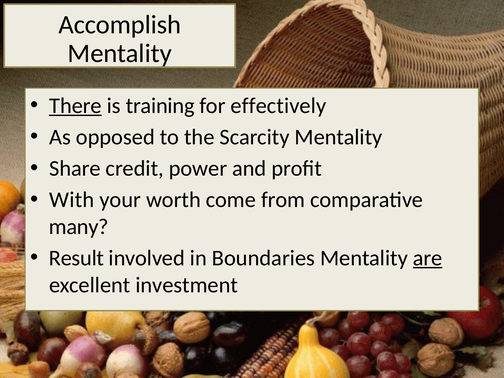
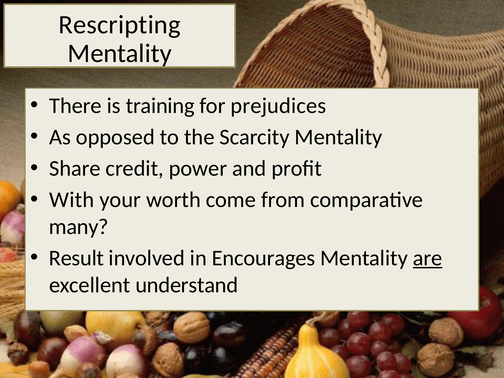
Accomplish: Accomplish -> Rescripting
There underline: present -> none
effectively: effectively -> prejudices
Boundaries: Boundaries -> Encourages
investment: investment -> understand
